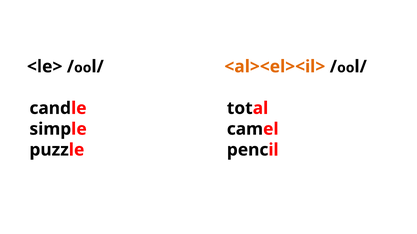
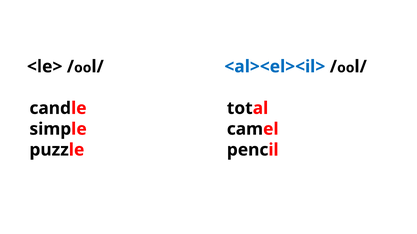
<al><el><il> colour: orange -> blue
